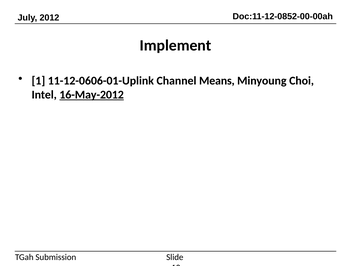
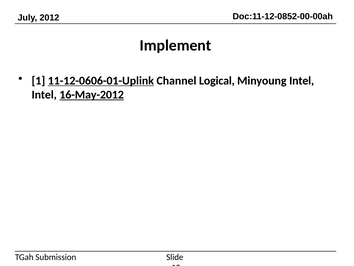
11-12-0606-01-Uplink underline: none -> present
Means: Means -> Logical
Minyoung Choi: Choi -> Intel
